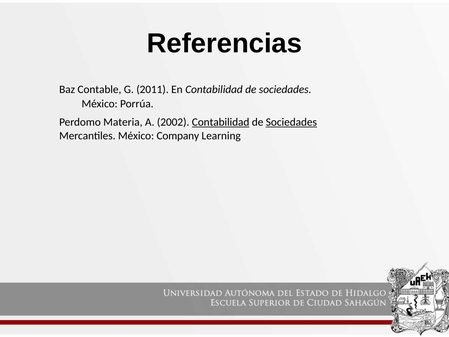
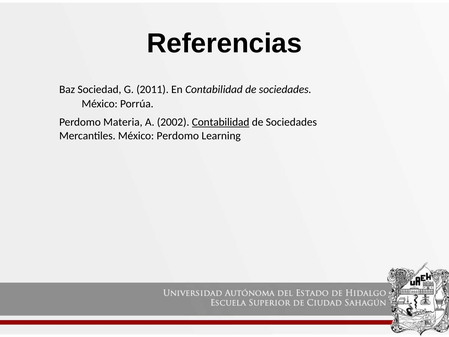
Contable: Contable -> Sociedad
Sociedades at (291, 122) underline: present -> none
México Company: Company -> Perdomo
